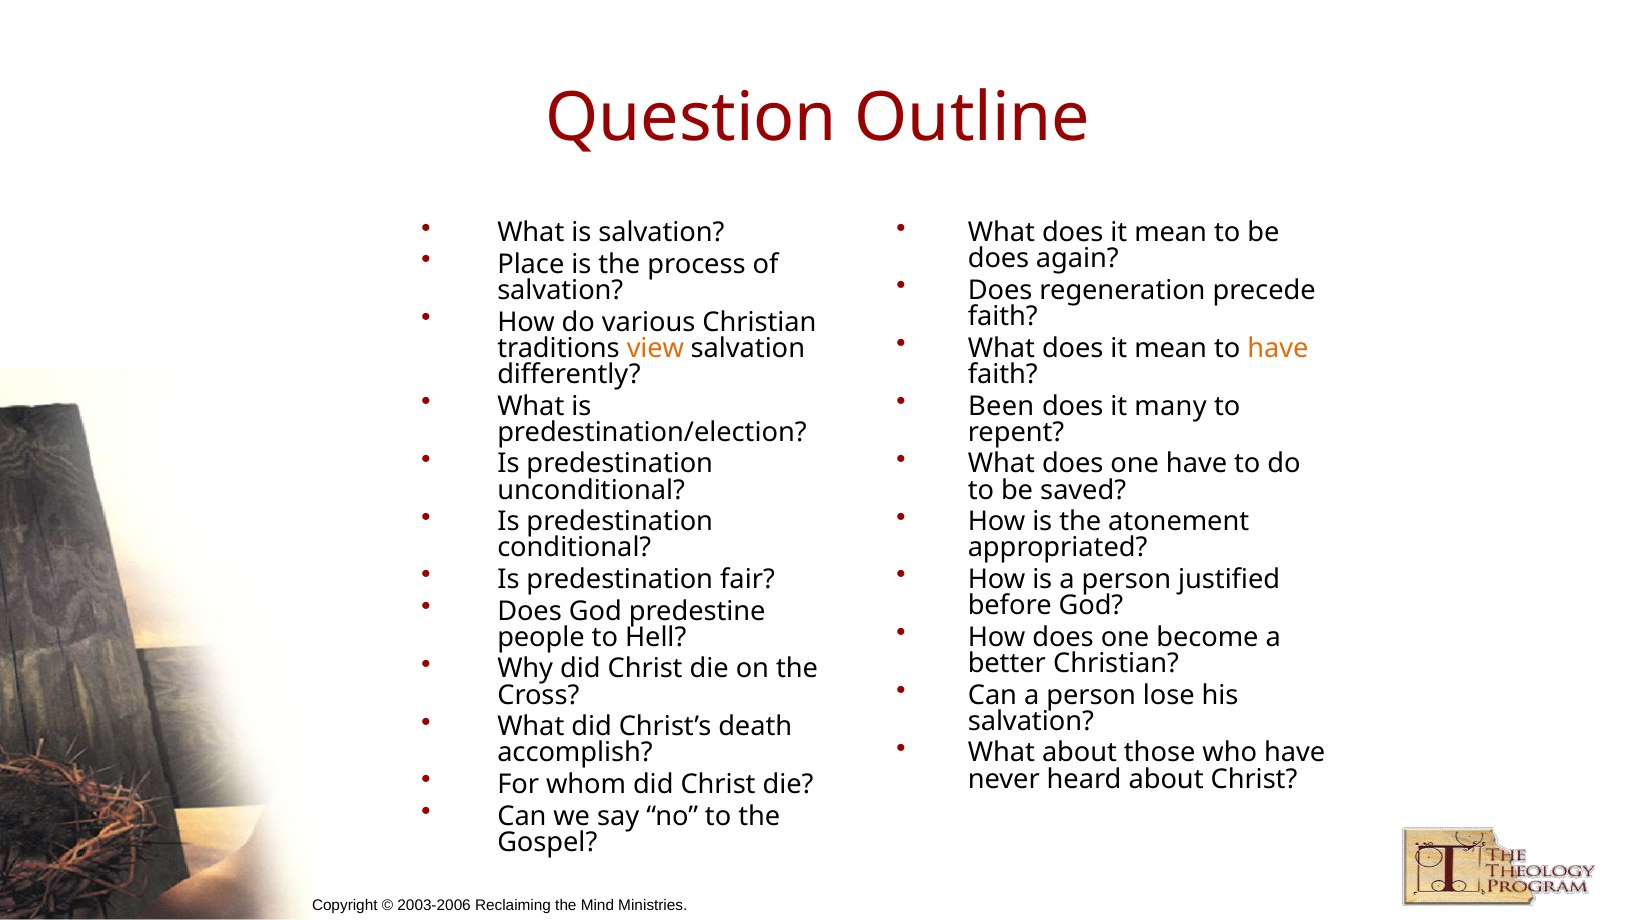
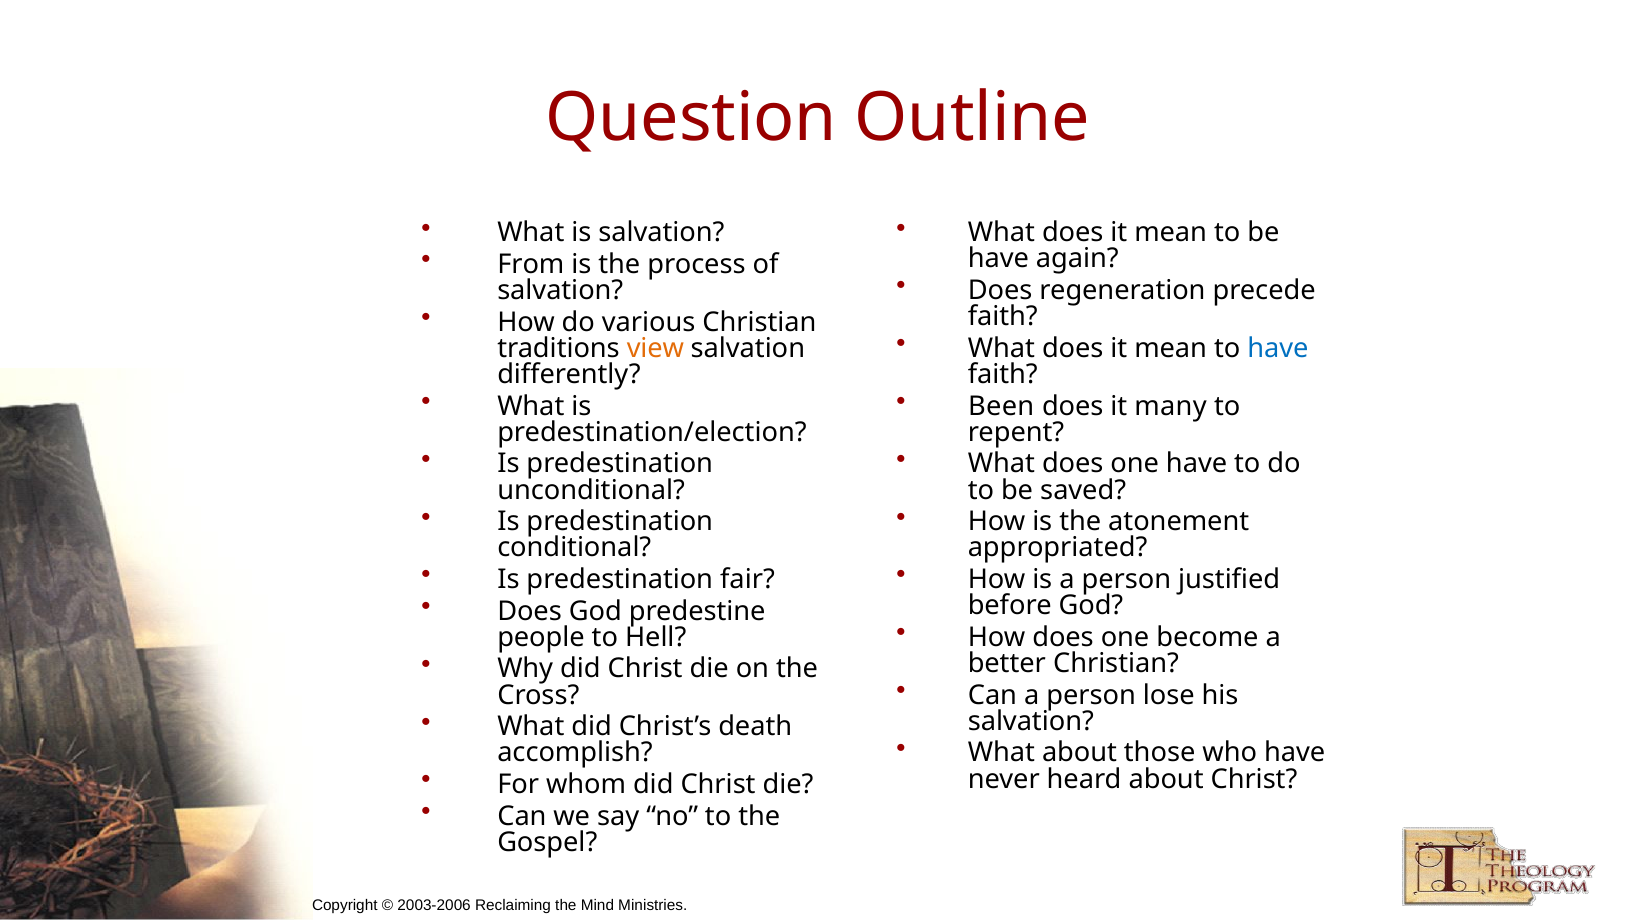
Place: Place -> From
does at (999, 259): does -> have
have at (1278, 348) colour: orange -> blue
